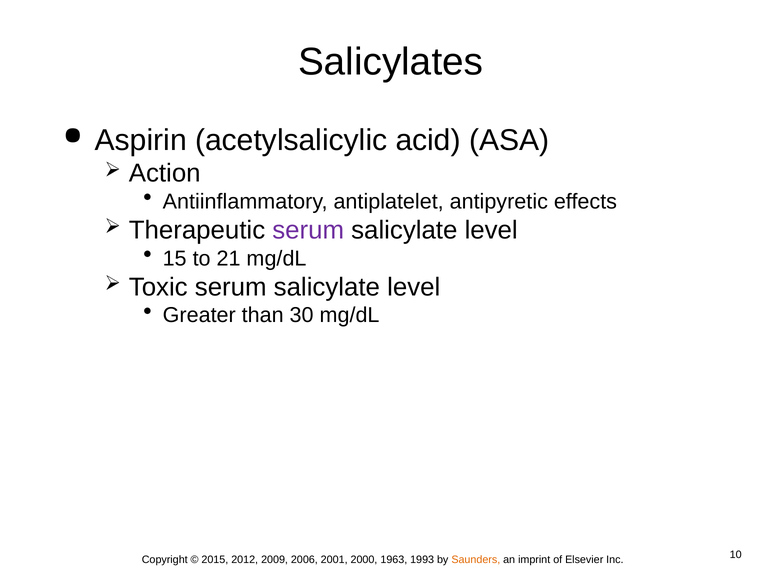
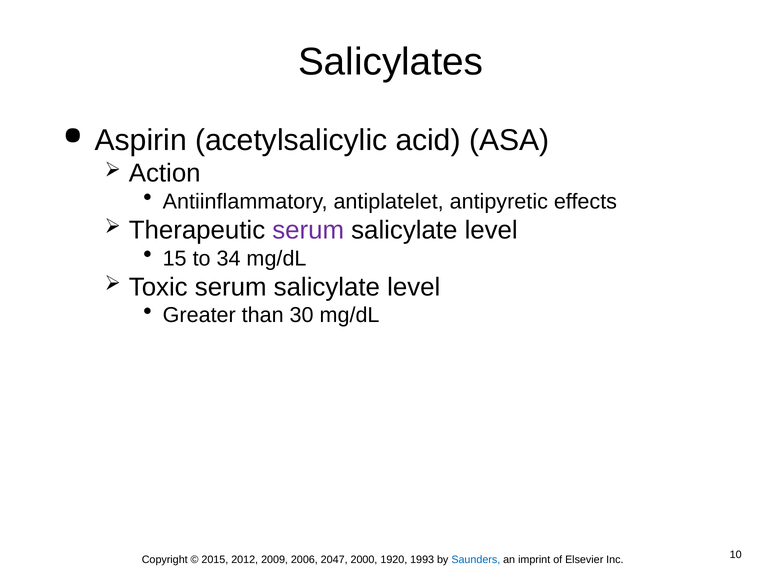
21: 21 -> 34
2001: 2001 -> 2047
1963: 1963 -> 1920
Saunders colour: orange -> blue
